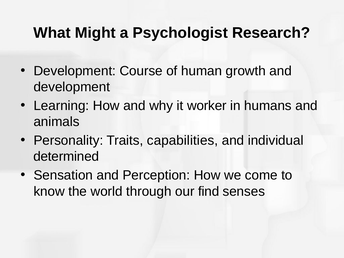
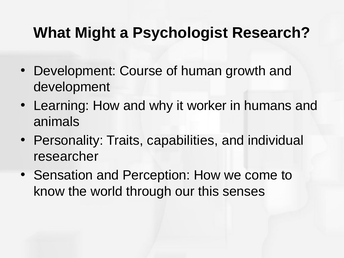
determined: determined -> researcher
find: find -> this
